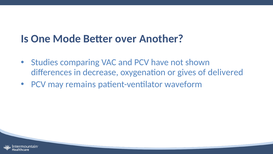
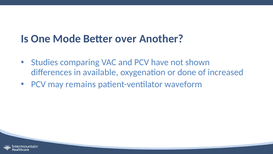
decrease: decrease -> available
gives: gives -> done
delivered: delivered -> increased
